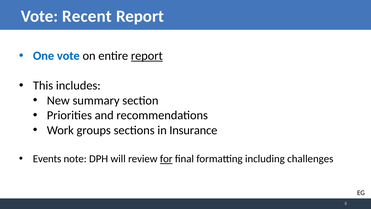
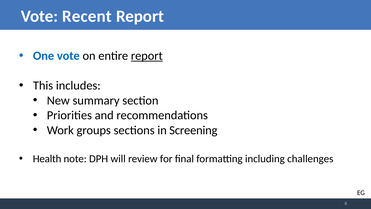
Insurance: Insurance -> Screening
Events: Events -> Health
for underline: present -> none
